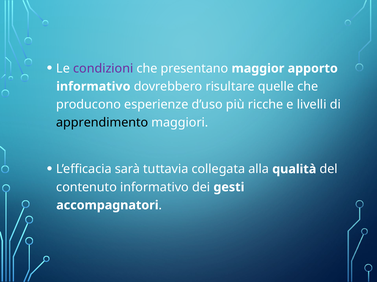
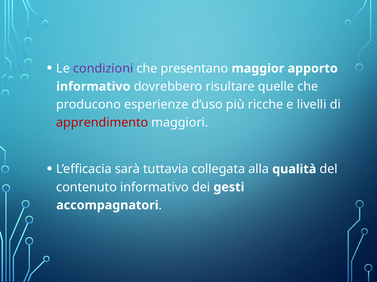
apprendimento colour: black -> red
